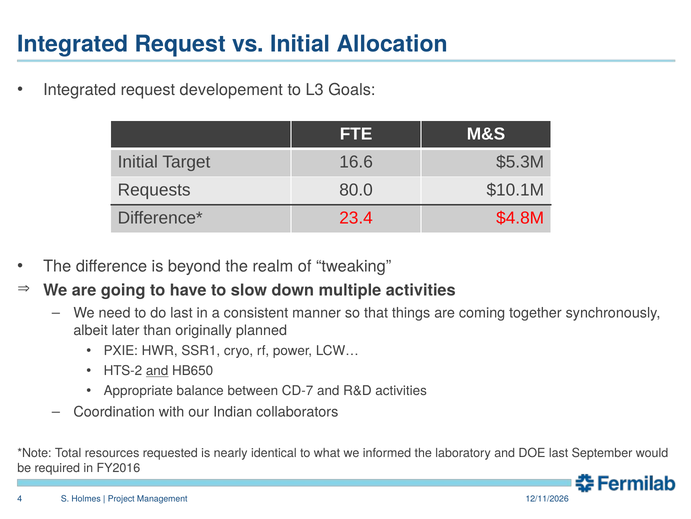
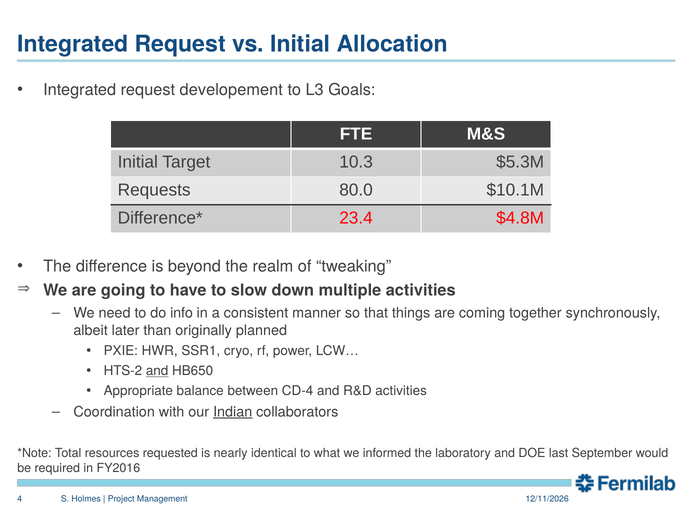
16.6: 16.6 -> 10.3
do last: last -> info
CD-7: CD-7 -> CD-4
Indian underline: none -> present
